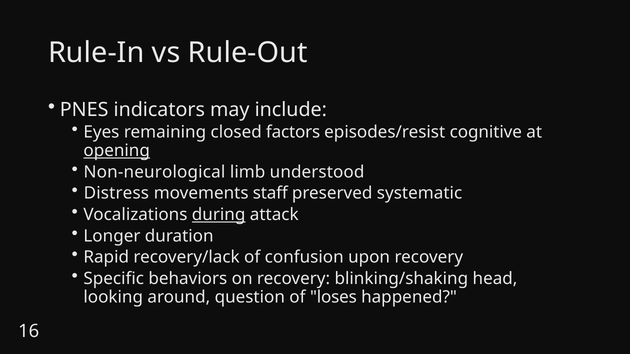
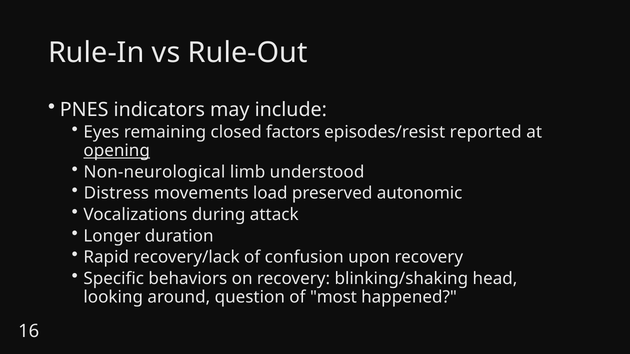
cognitive: cognitive -> reported
staff: staff -> load
systematic: systematic -> autonomic
during underline: present -> none
loses: loses -> most
